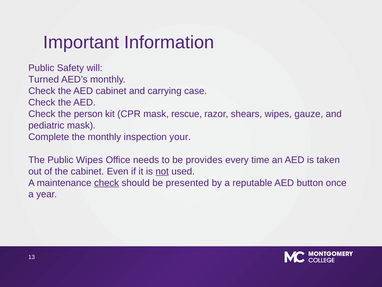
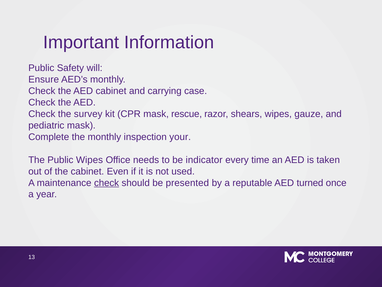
Turned: Turned -> Ensure
person: person -> survey
provides: provides -> indicator
not underline: present -> none
button: button -> turned
